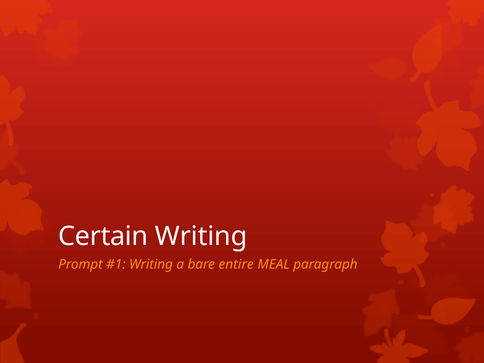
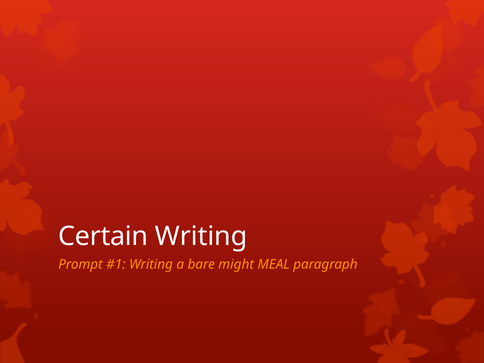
entire: entire -> might
